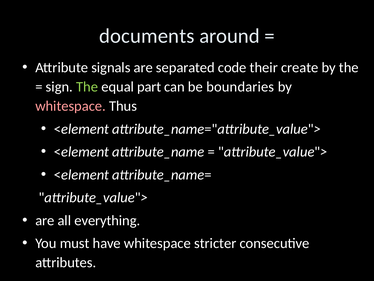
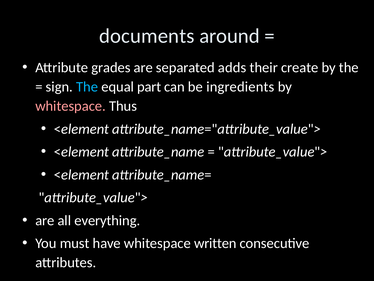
signals: signals -> grades
code: code -> adds
The at (87, 87) colour: light green -> light blue
boundaries: boundaries -> ingredients
stricter: stricter -> written
